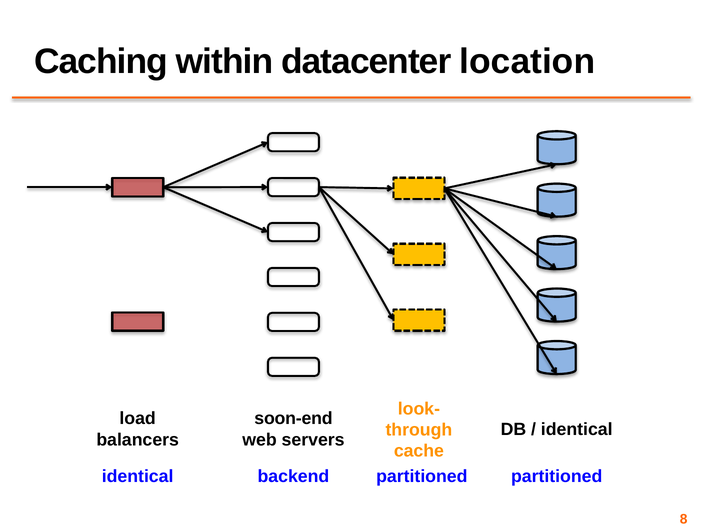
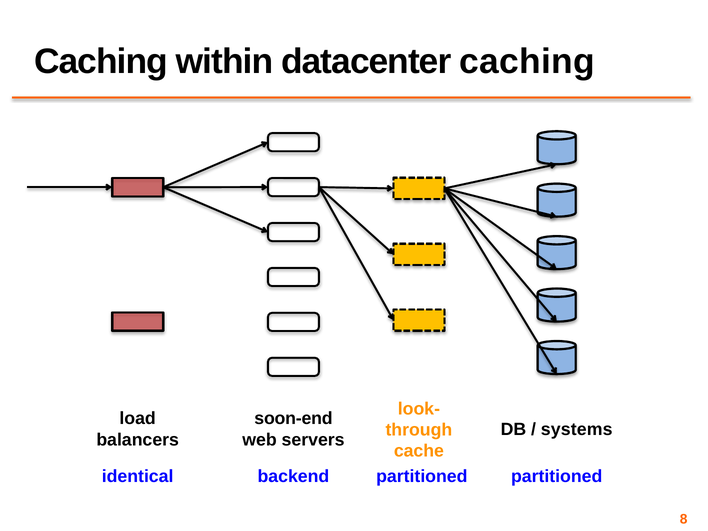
datacenter location: location -> caching
identical at (577, 429): identical -> systems
